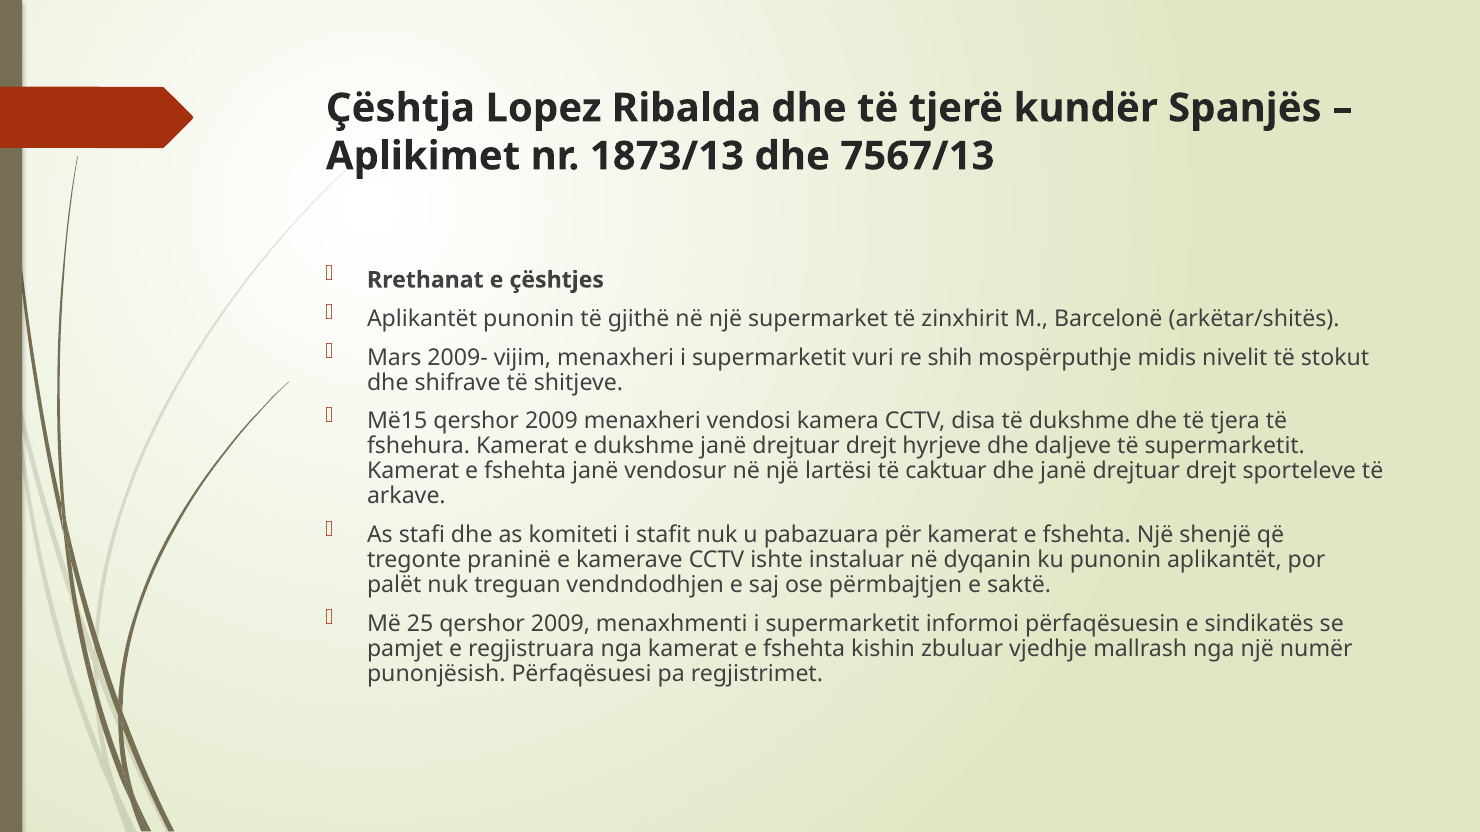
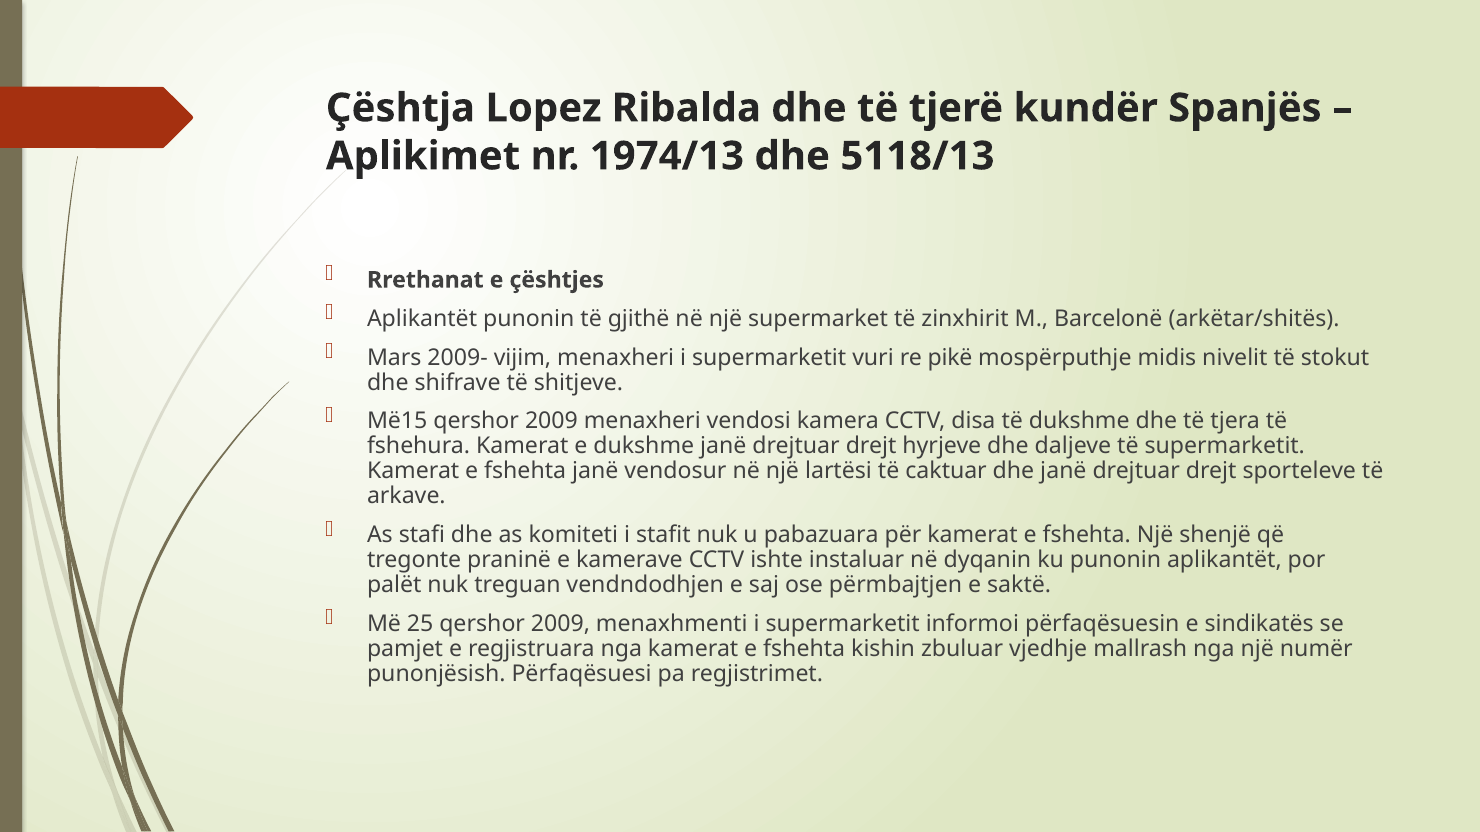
1873/13: 1873/13 -> 1974/13
7567/13: 7567/13 -> 5118/13
shih: shih -> pikë
